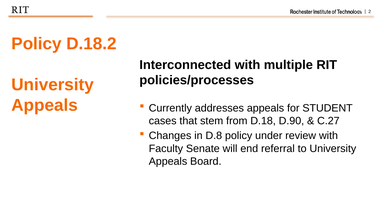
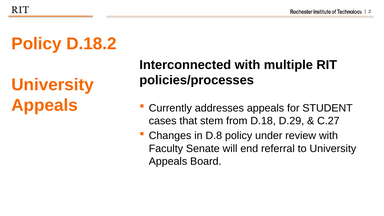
D.90: D.90 -> D.29
